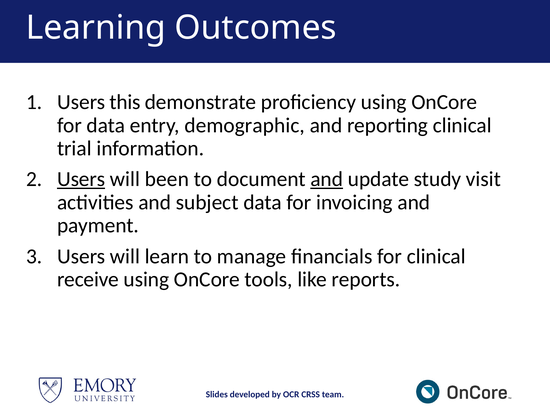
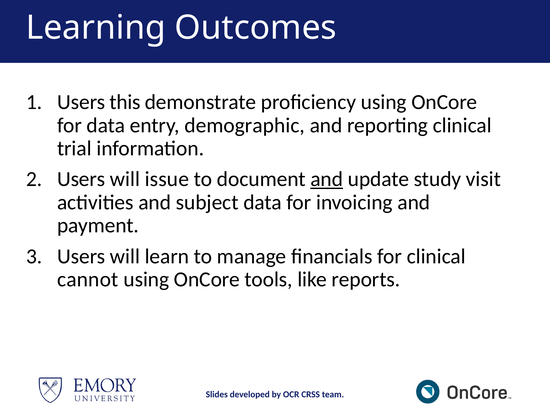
Users at (81, 179) underline: present -> none
been: been -> issue
receive: receive -> cannot
